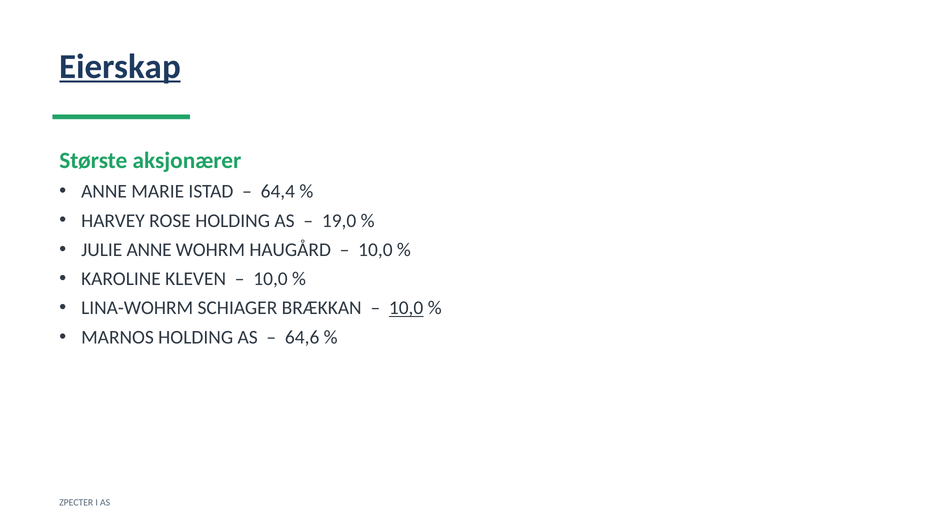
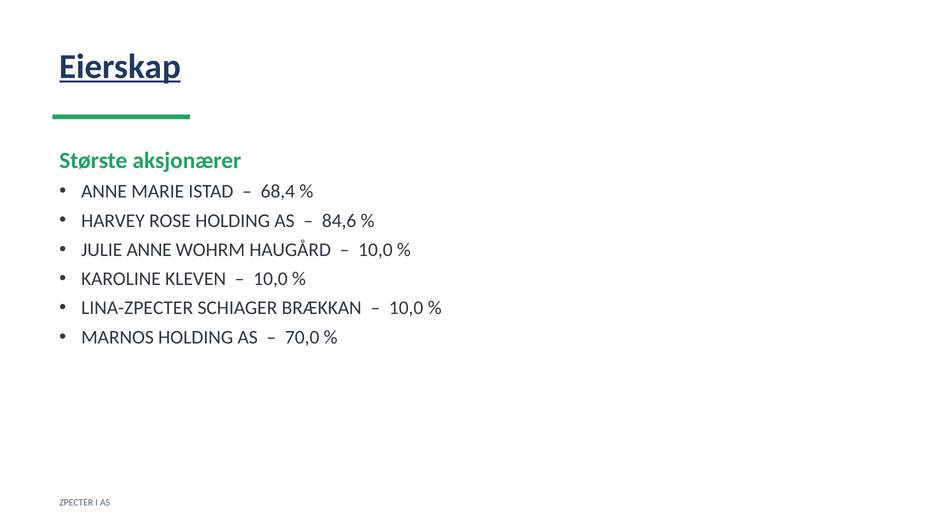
64,4: 64,4 -> 68,4
19,0: 19,0 -> 84,6
LINA-WOHRM: LINA-WOHRM -> LINA-ZPECTER
10,0 at (406, 308) underline: present -> none
64,6: 64,6 -> 70,0
